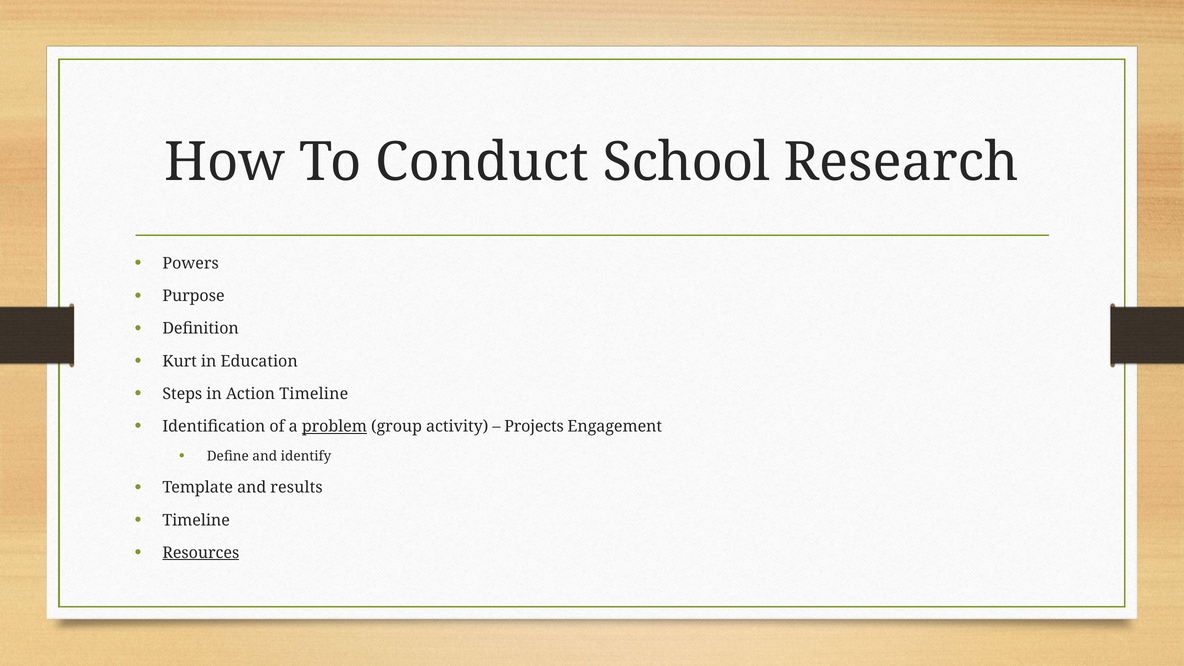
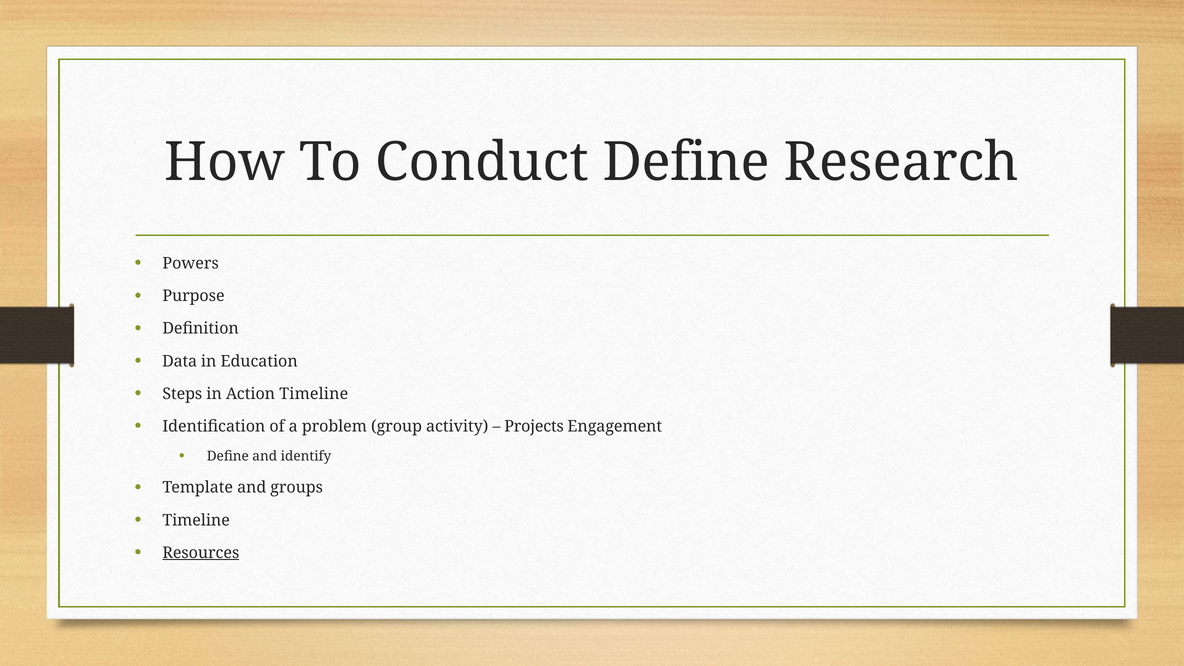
Conduct School: School -> Define
Kurt: Kurt -> Data
problem underline: present -> none
results: results -> groups
